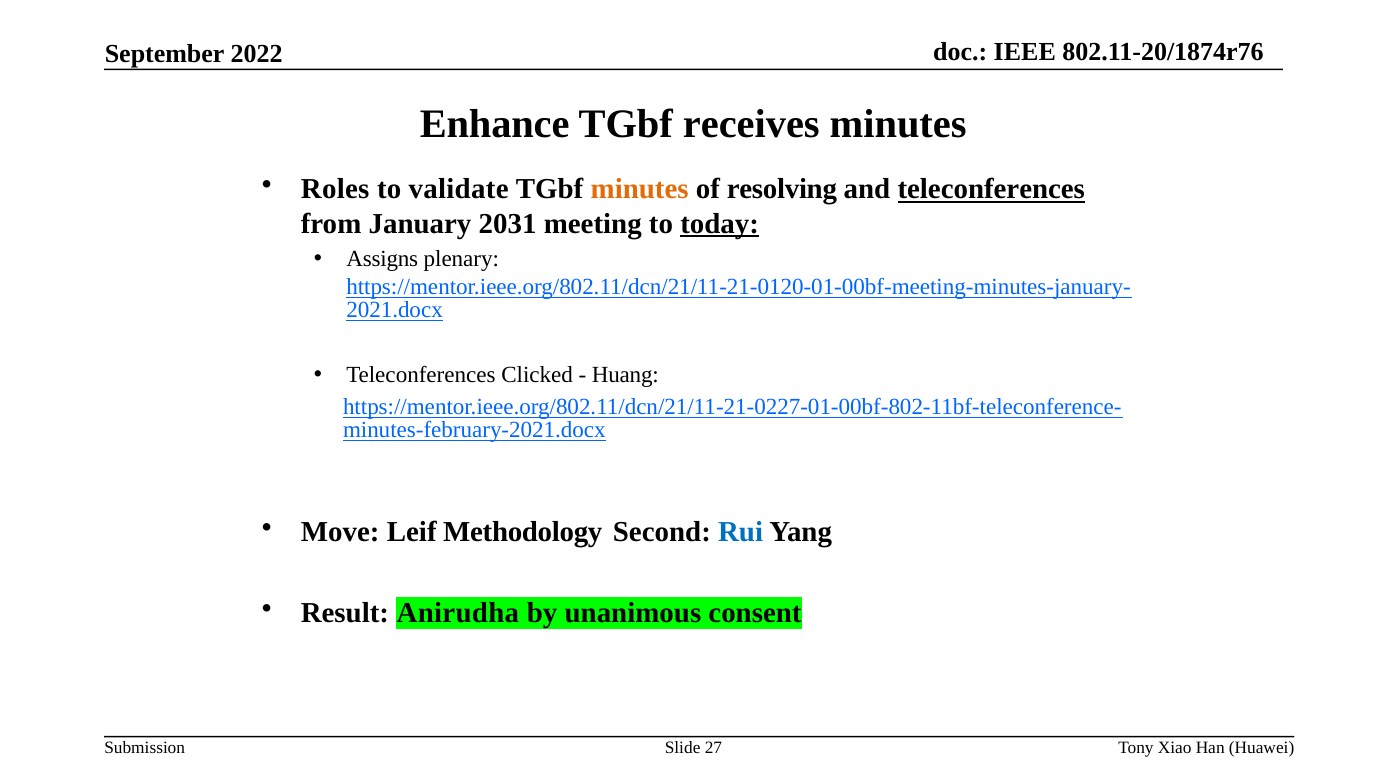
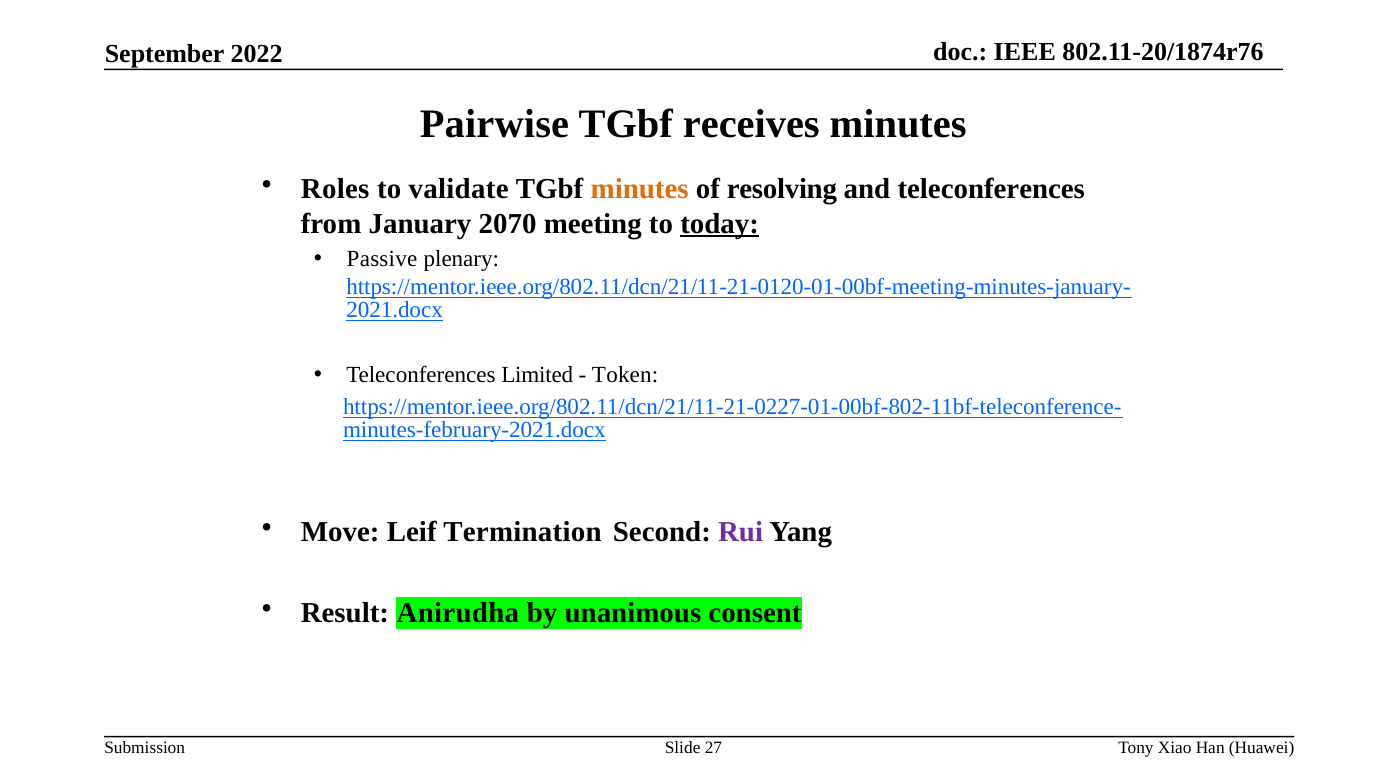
Enhance: Enhance -> Pairwise
teleconferences at (991, 189) underline: present -> none
2031: 2031 -> 2070
Assigns: Assigns -> Passive
Clicked: Clicked -> Limited
Huang: Huang -> Token
Methodology: Methodology -> Termination
Rui colour: blue -> purple
